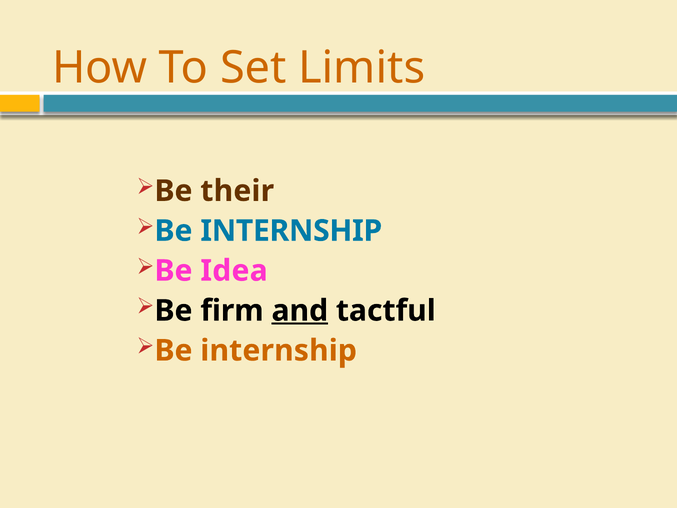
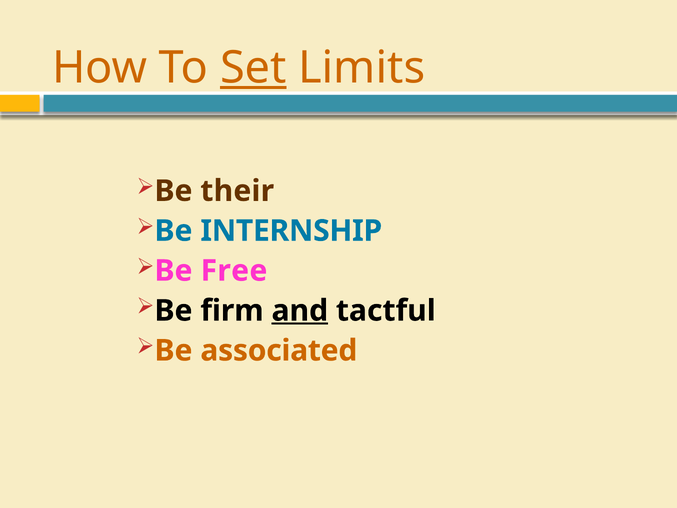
Set underline: none -> present
Idea: Idea -> Free
internship at (279, 350): internship -> associated
